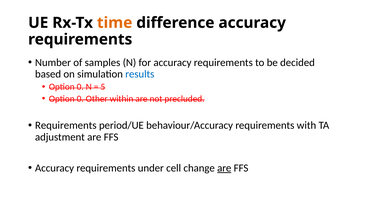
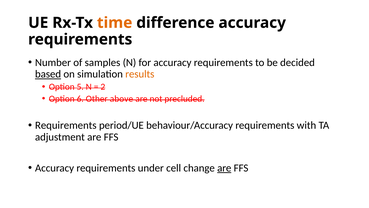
based underline: none -> present
results colour: blue -> orange
0 at (80, 87): 0 -> 5
5: 5 -> 2
0 at (80, 99): 0 -> 6
within: within -> above
